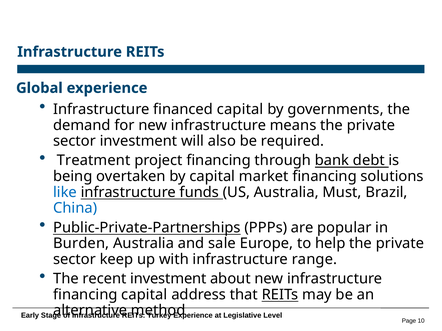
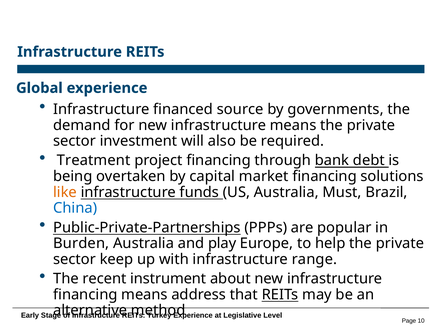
financed capital: capital -> source
like colour: blue -> orange
sale: sale -> play
recent investment: investment -> instrument
financing capital: capital -> means
